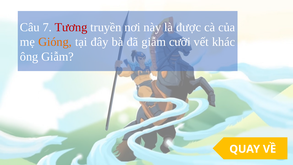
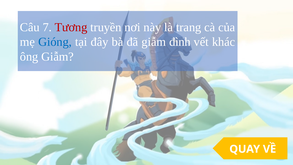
được: được -> trang
Gióng colour: orange -> blue
cưỡi: cưỡi -> đình
